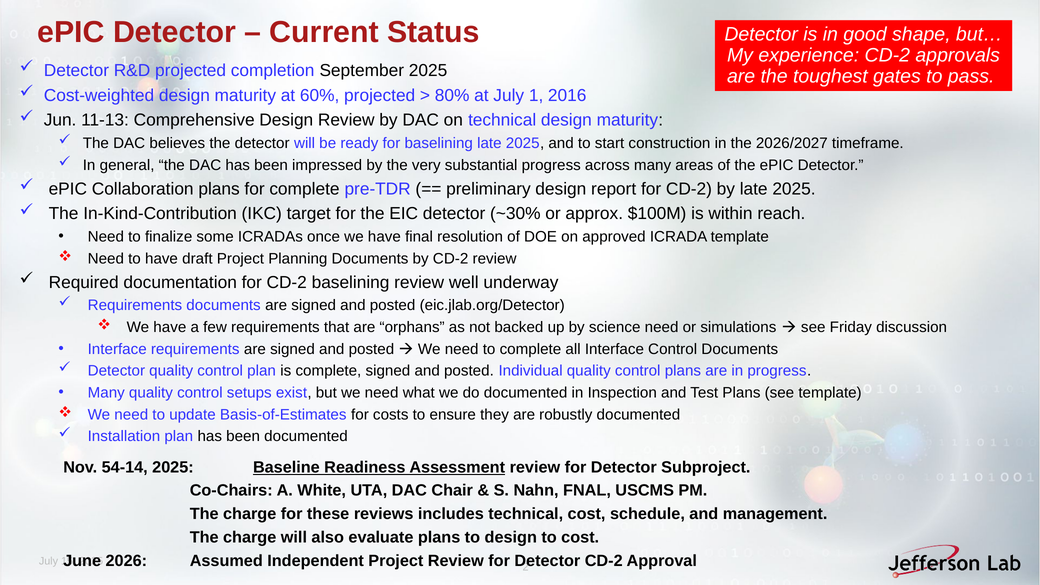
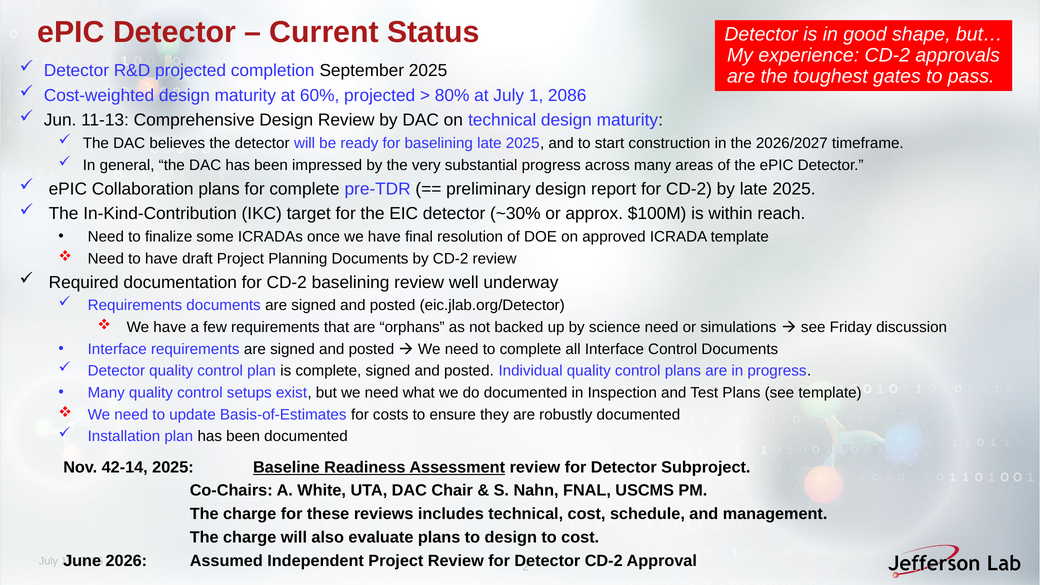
2016: 2016 -> 2086
54-14: 54-14 -> 42-14
